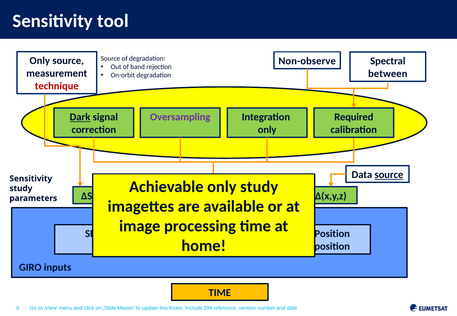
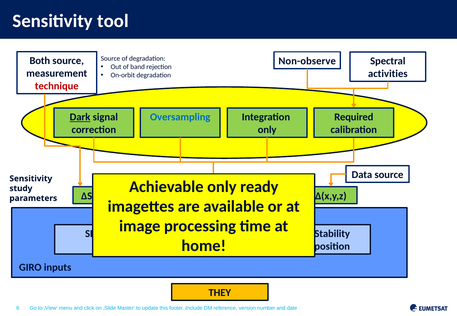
Only at (40, 61): Only -> Both
between: between -> activities
Oversampling colour: purple -> blue
source at (389, 175) underline: present -> none
study at (259, 187): study -> ready
Position at (332, 234): Position -> Stability
TIME at (220, 293): TIME -> THEY
